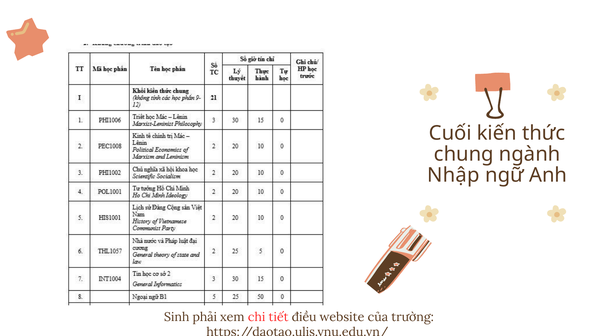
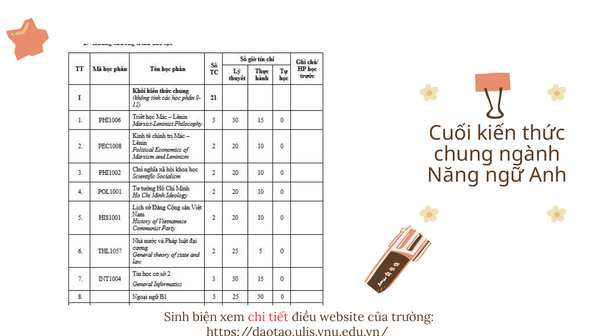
Nhập: Nhập -> Năng
phải: phải -> biện
